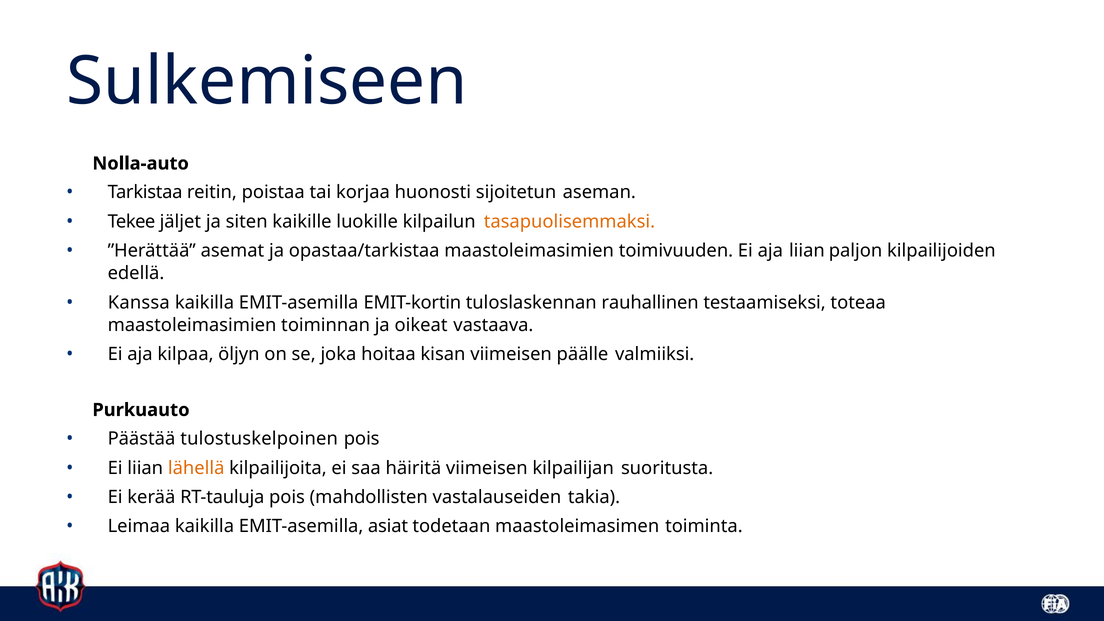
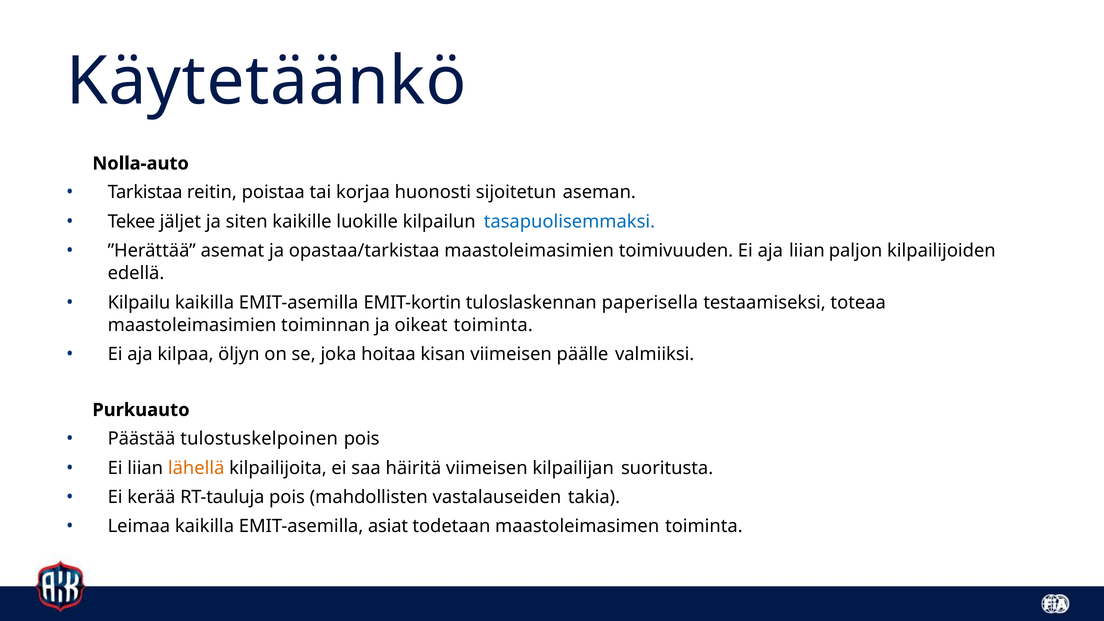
Sulkemiseen: Sulkemiseen -> Käytetäänkö
tasapuolisemmaksi colour: orange -> blue
Kanssa: Kanssa -> Kilpailu
rauhallinen: rauhallinen -> paperisella
oikeat vastaava: vastaava -> toiminta
